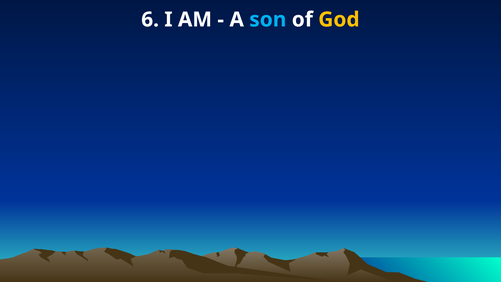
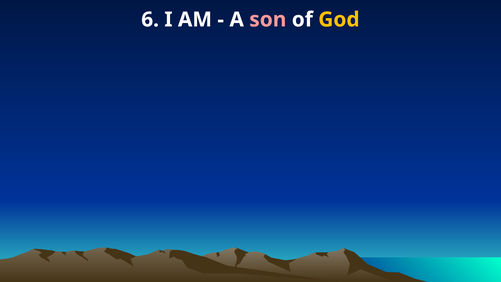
son colour: light blue -> pink
